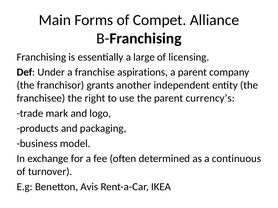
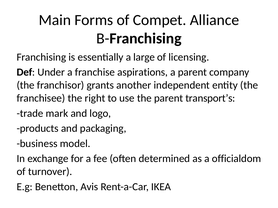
currency’s: currency’s -> transport’s
continuous: continuous -> officialdom
